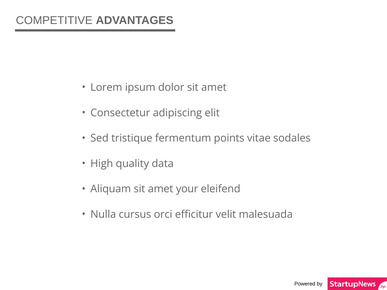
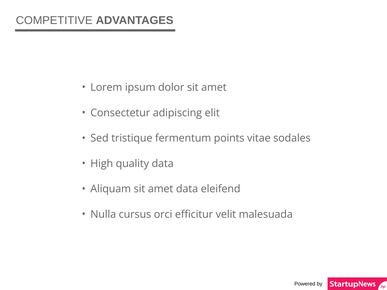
amet your: your -> data
